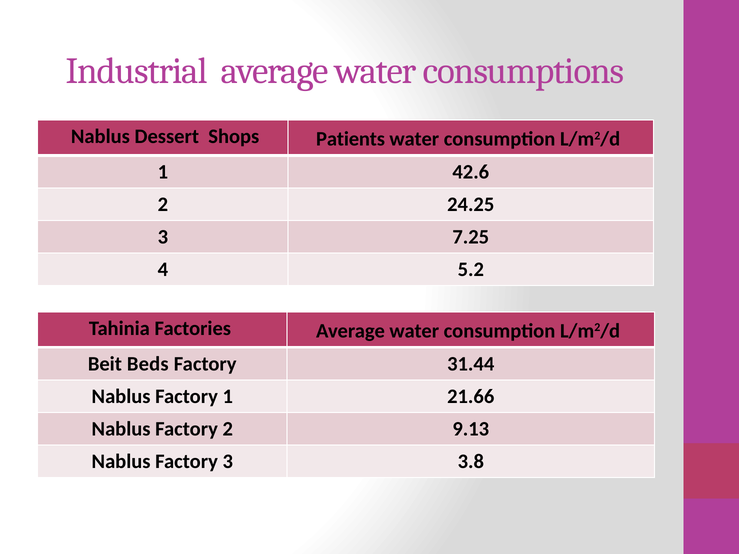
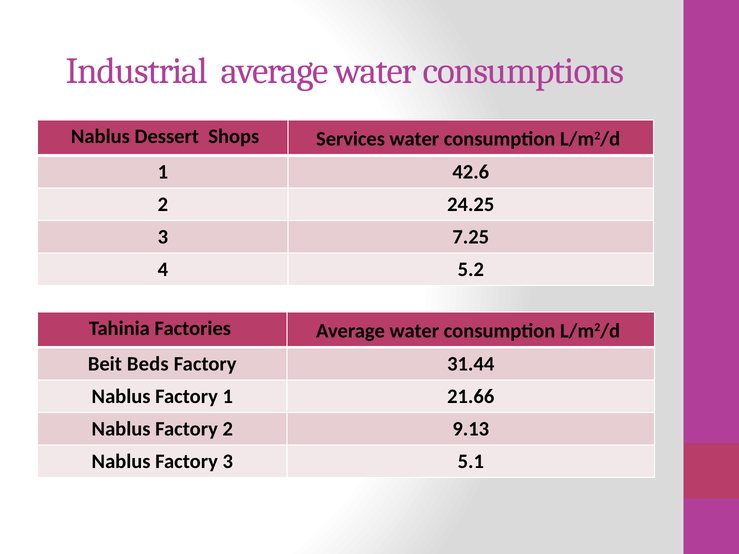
Patients: Patients -> Services
3.8: 3.8 -> 5.1
